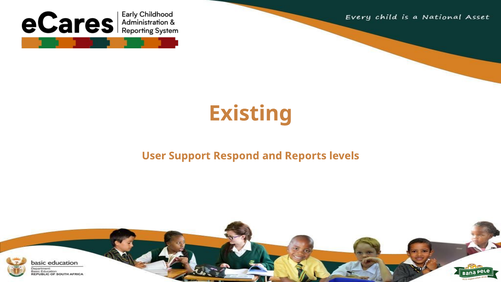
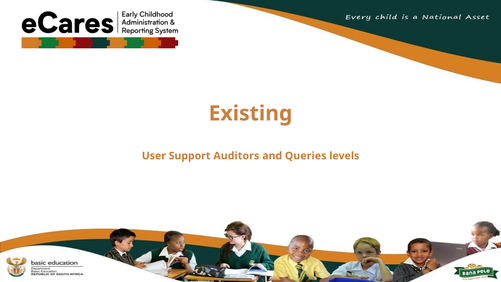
Respond: Respond -> Auditors
Reports: Reports -> Queries
